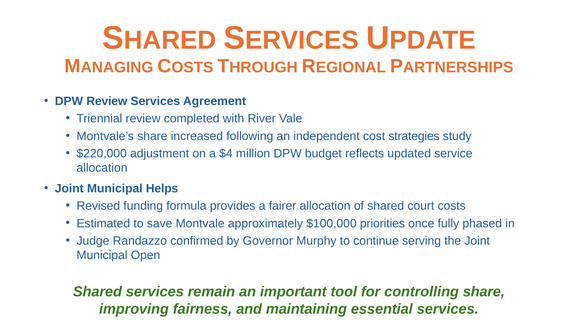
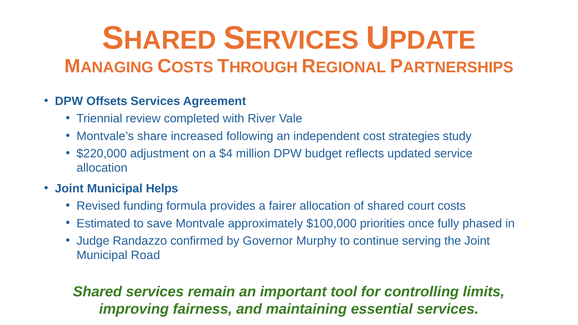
DPW Review: Review -> Offsets
Open: Open -> Road
controlling share: share -> limits
